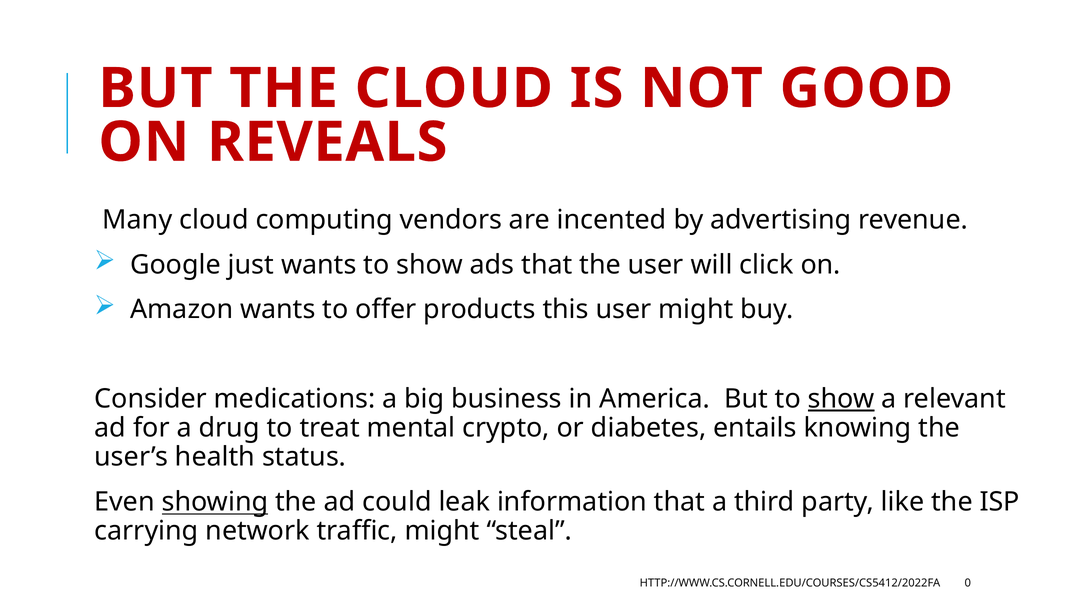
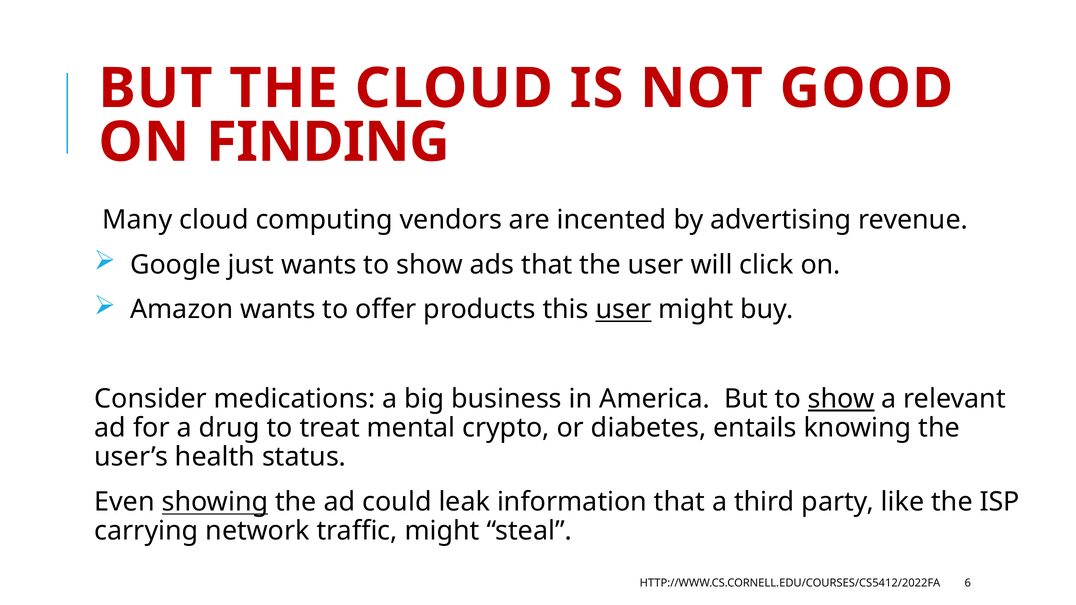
REVEALS: REVEALS -> FINDING
user at (623, 310) underline: none -> present
0: 0 -> 6
